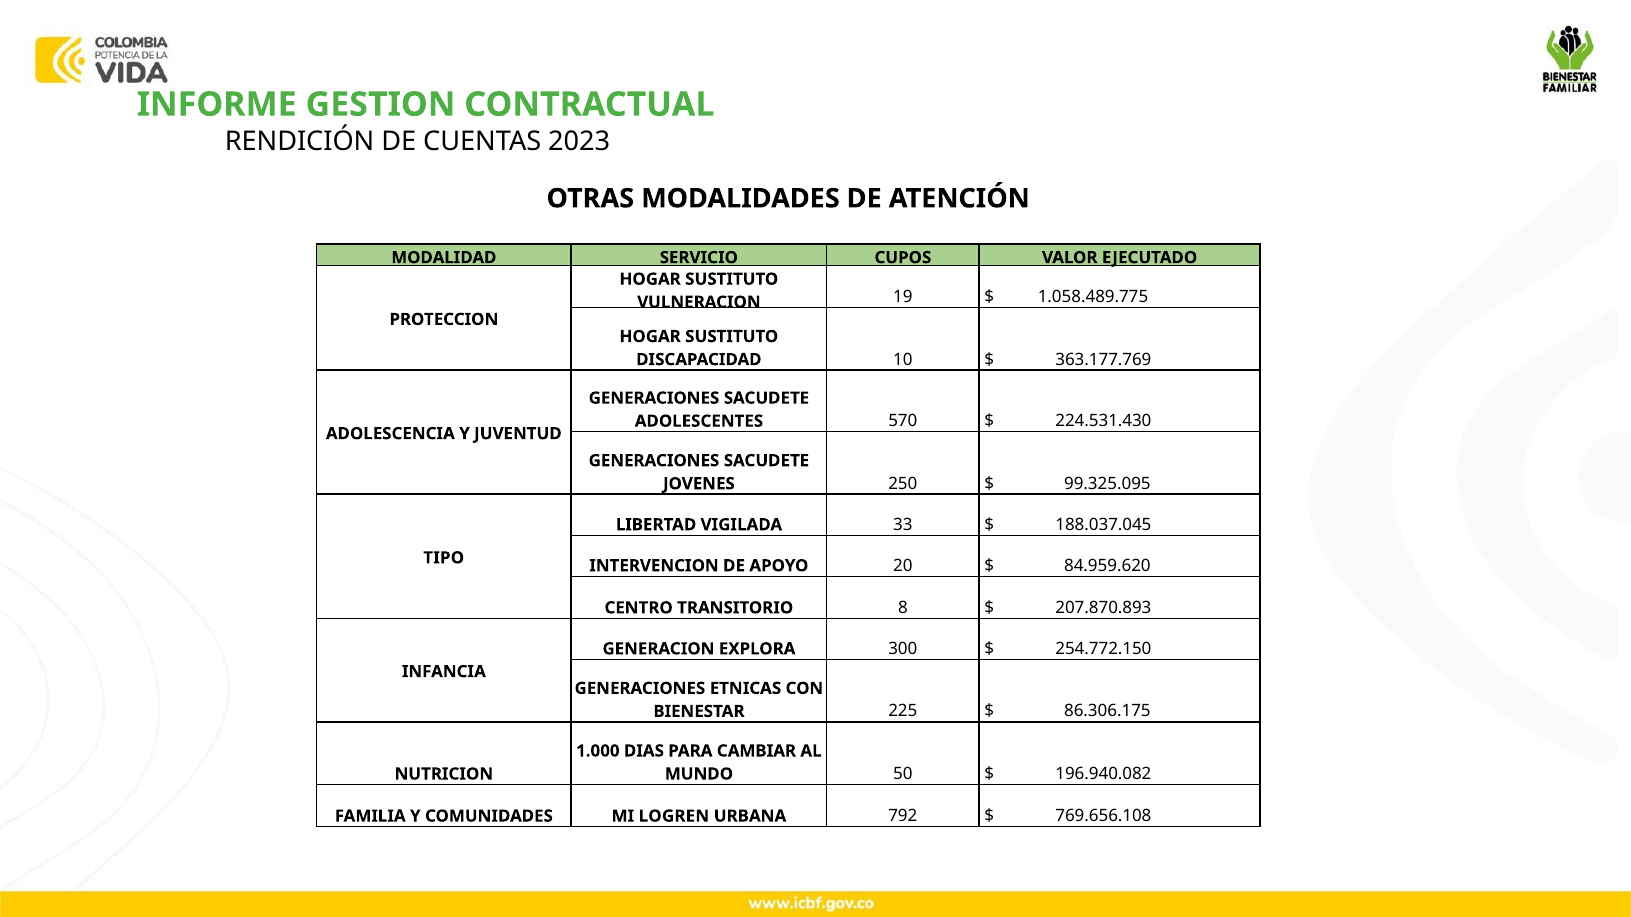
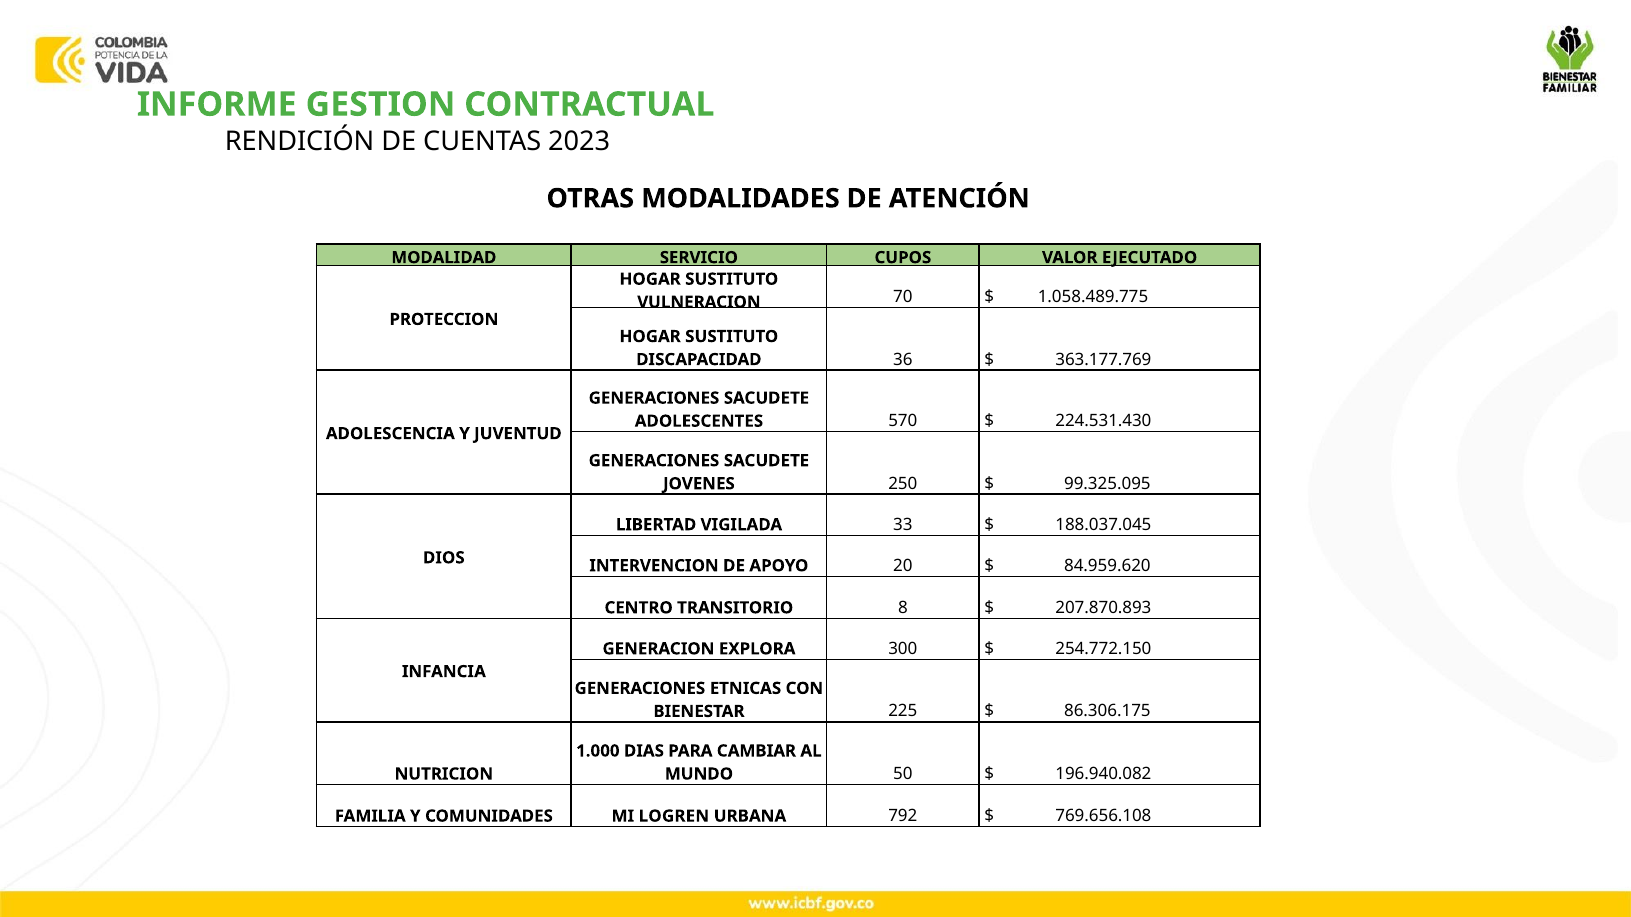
19: 19 -> 70
10: 10 -> 36
TIPO: TIPO -> DIOS
